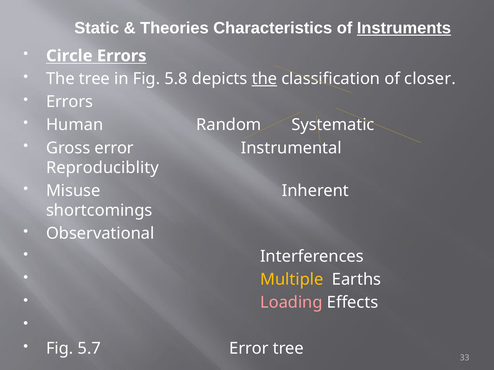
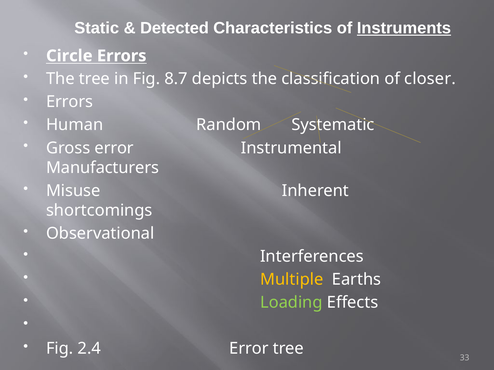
Theories: Theories -> Detected
5.8: 5.8 -> 8.7
the at (264, 79) underline: present -> none
Reproduciblity: Reproduciblity -> Manufacturers
Loading colour: pink -> light green
5.7: 5.7 -> 2.4
